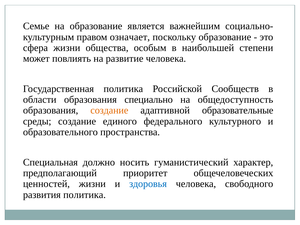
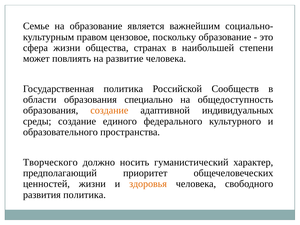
означает: означает -> цензовое
особым: особым -> странах
образовательные: образовательные -> индивидуальных
Специальная: Специальная -> Творческого
здоровья colour: blue -> orange
